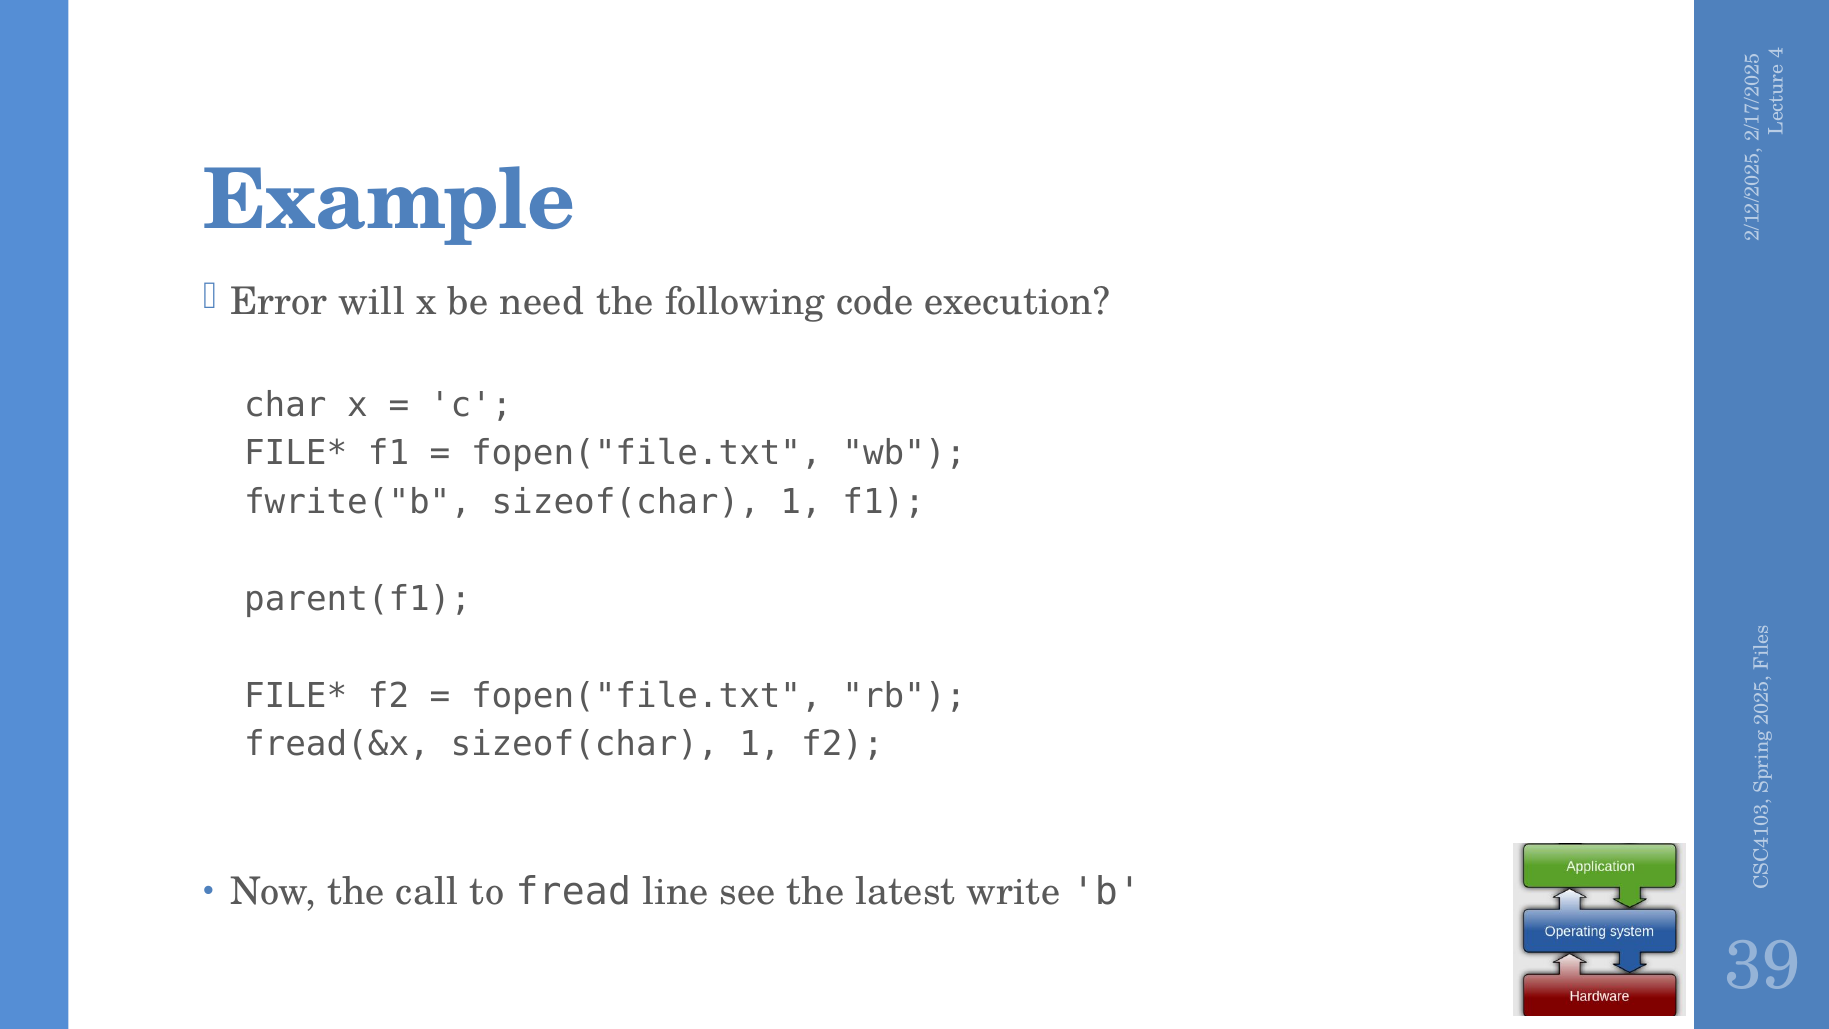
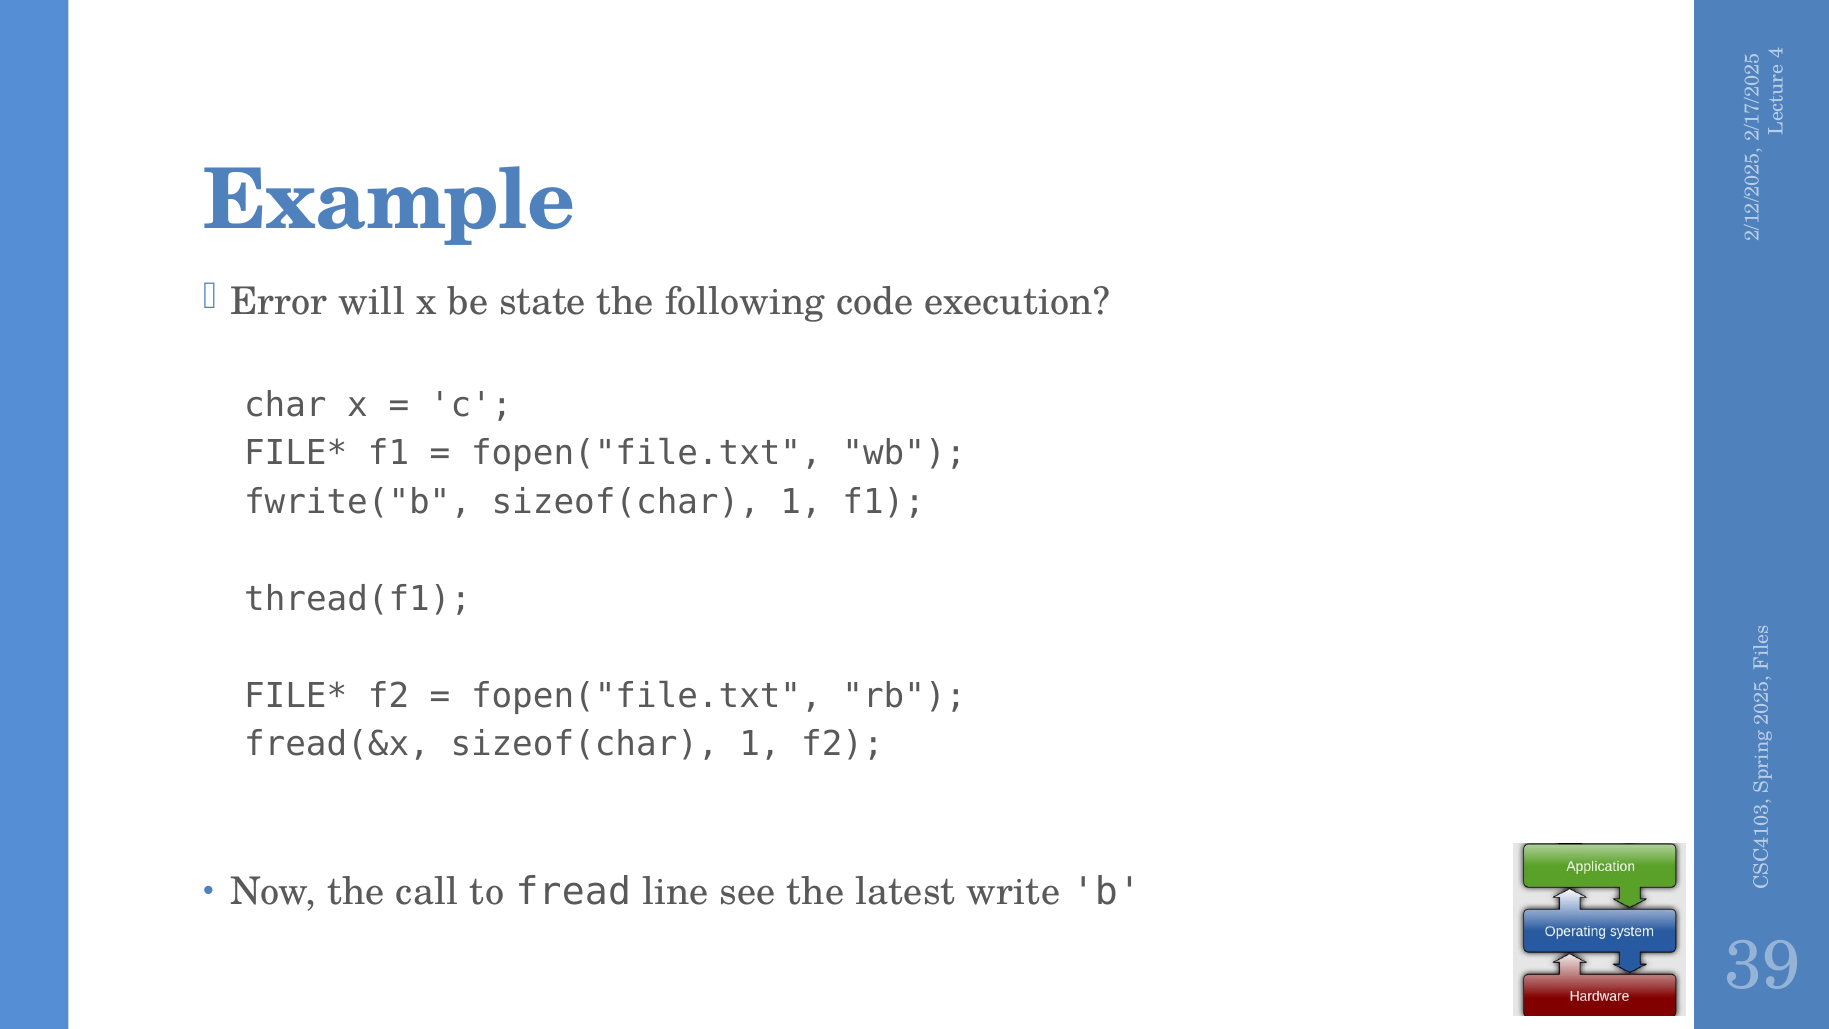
need: need -> state
parent(f1: parent(f1 -> thread(f1
